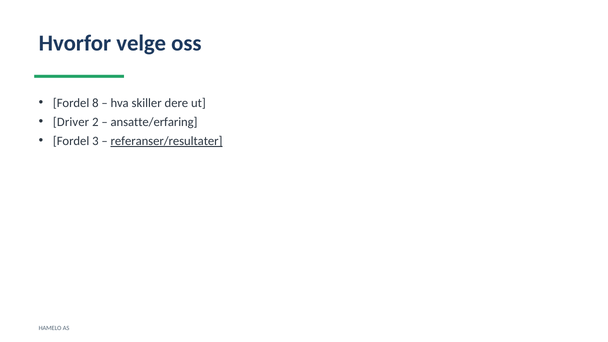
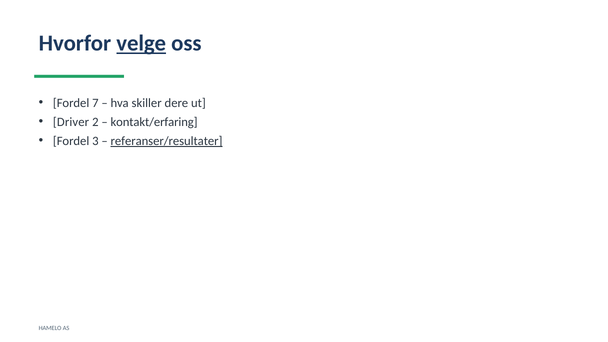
velge underline: none -> present
8: 8 -> 7
ansatte/erfaring: ansatte/erfaring -> kontakt/erfaring
